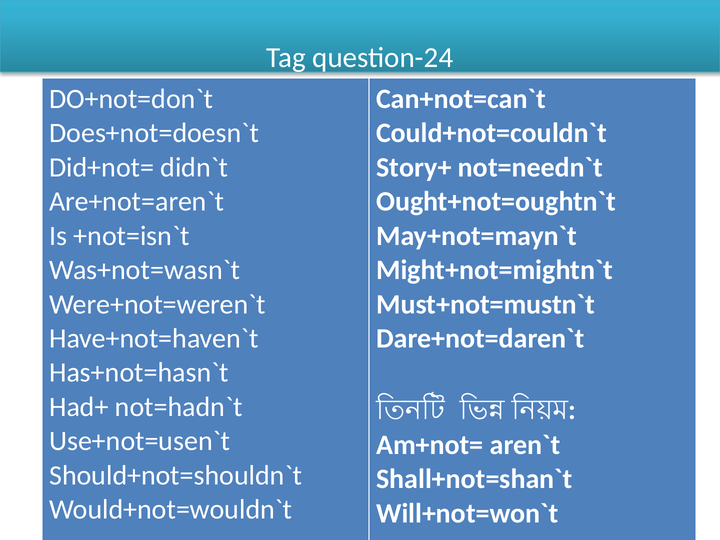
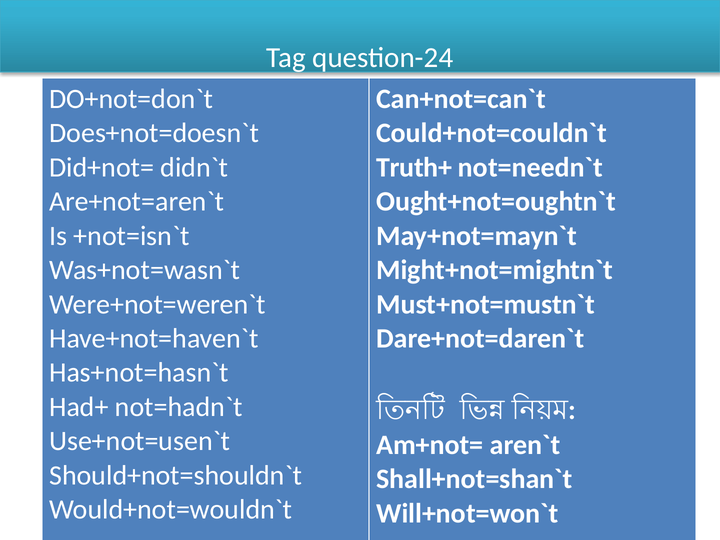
Story+: Story+ -> Truth+
